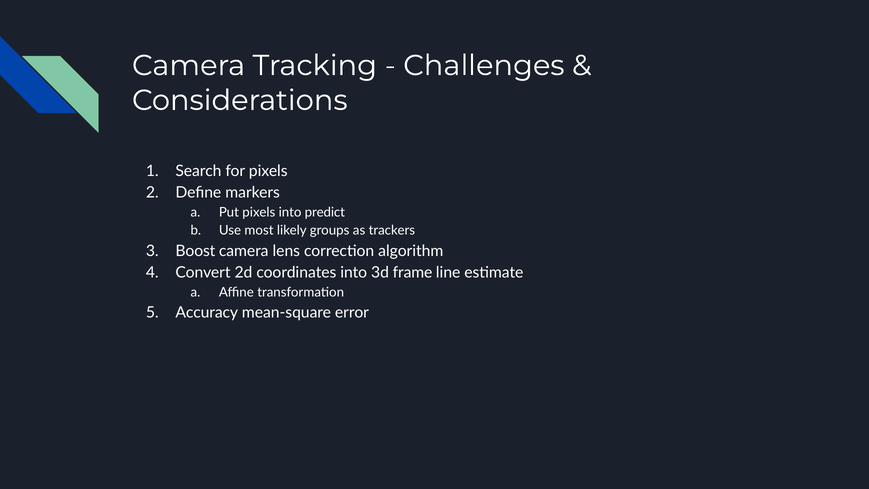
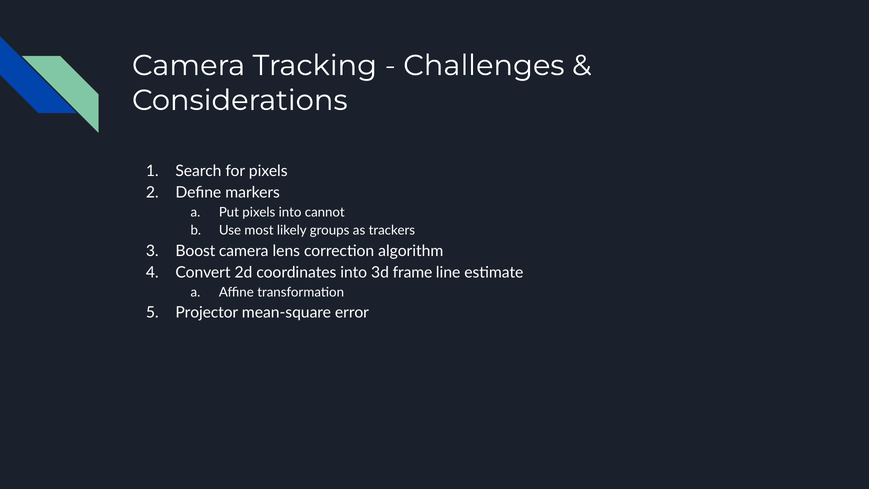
predict: predict -> cannot
Accuracy: Accuracy -> Projector
